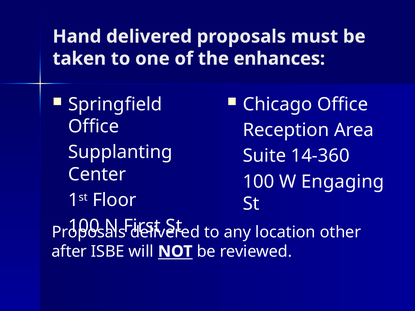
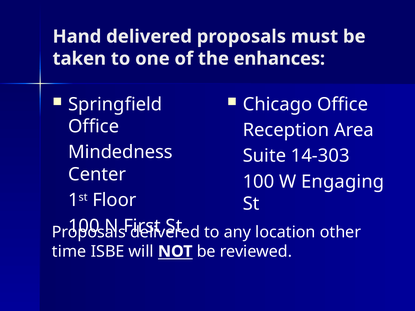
Supplanting: Supplanting -> Mindedness
14-360: 14-360 -> 14-303
after: after -> time
